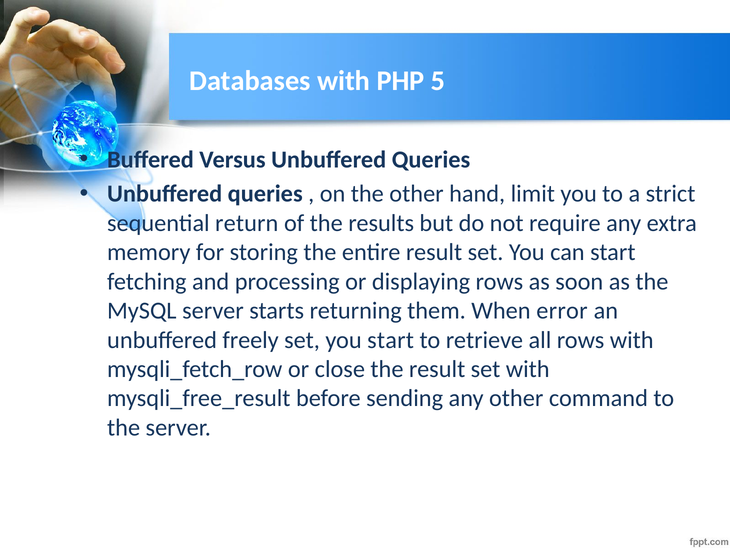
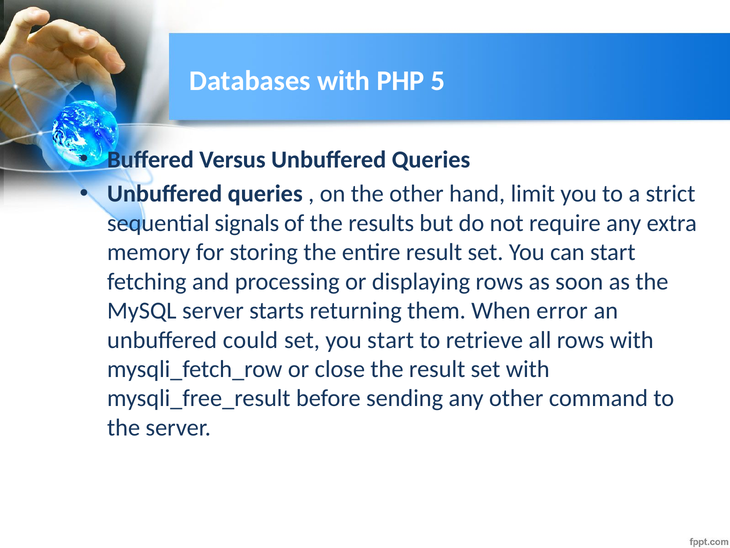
return: return -> signals
freely: freely -> could
